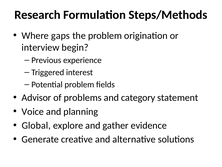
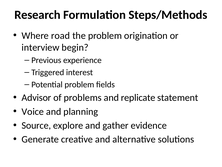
gaps: gaps -> road
category: category -> replicate
Global: Global -> Source
